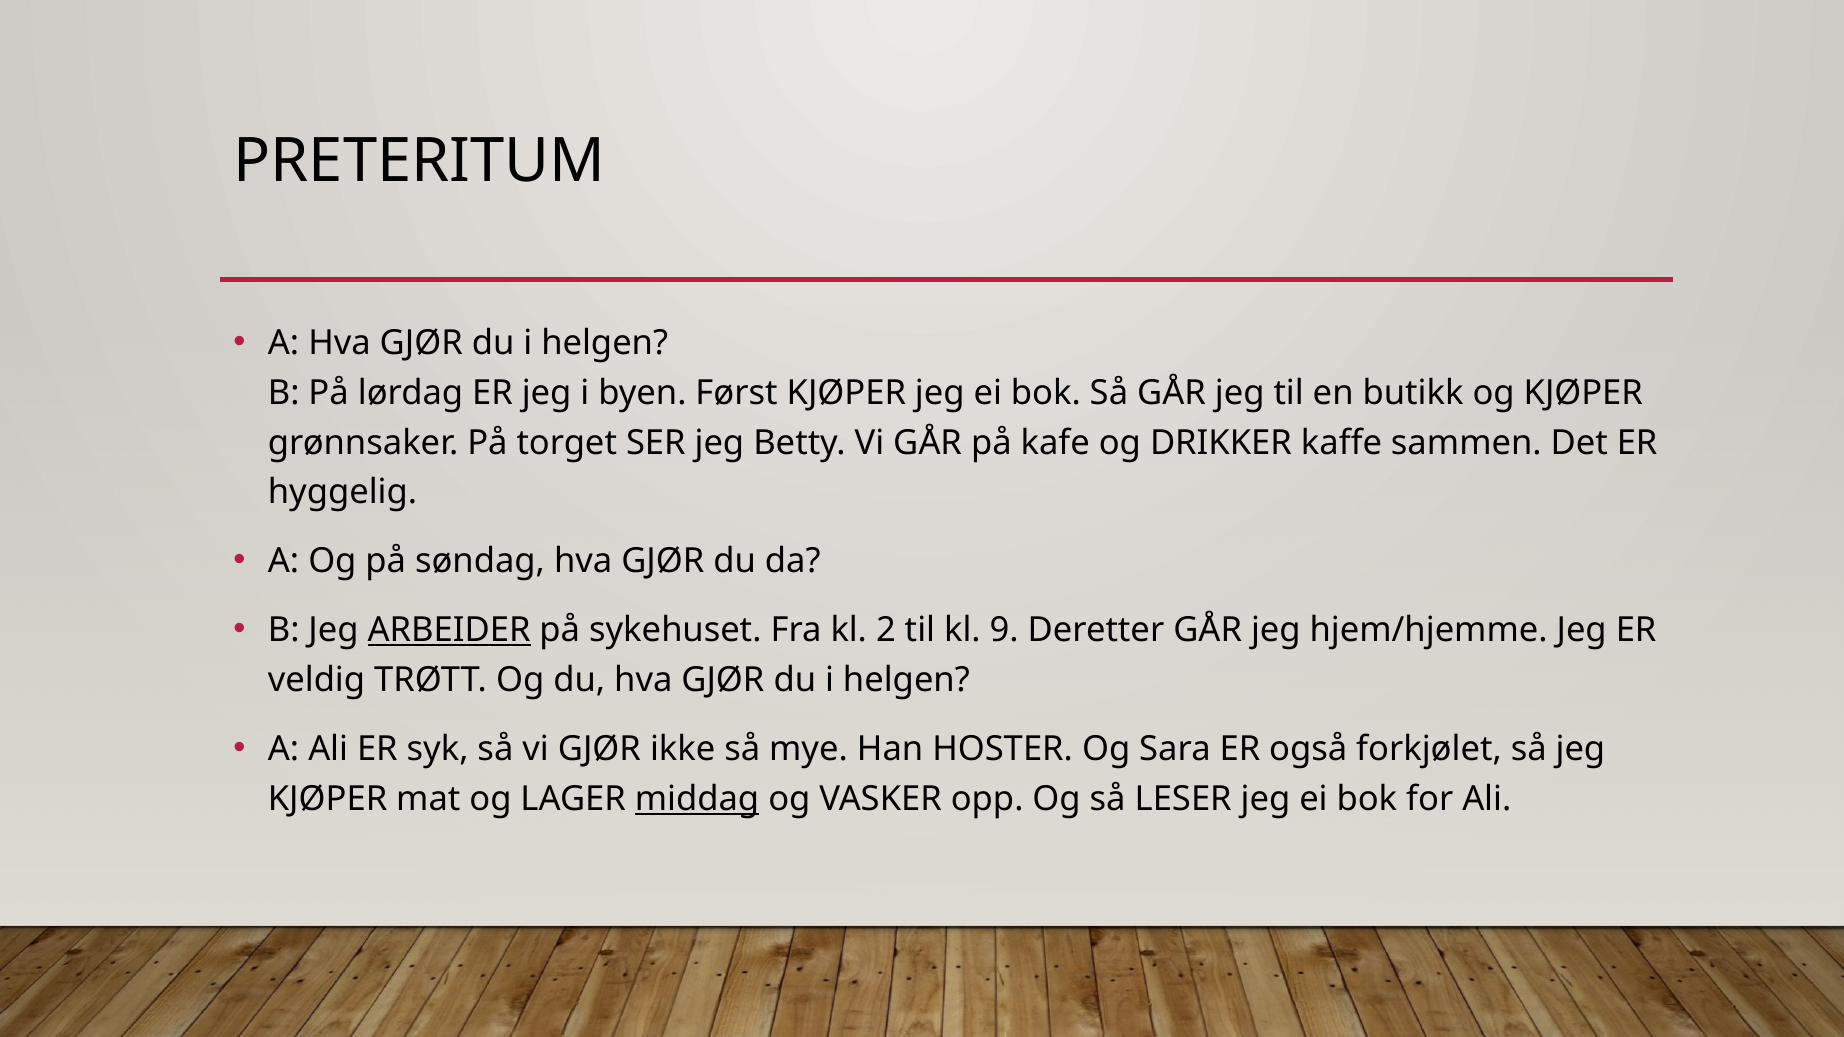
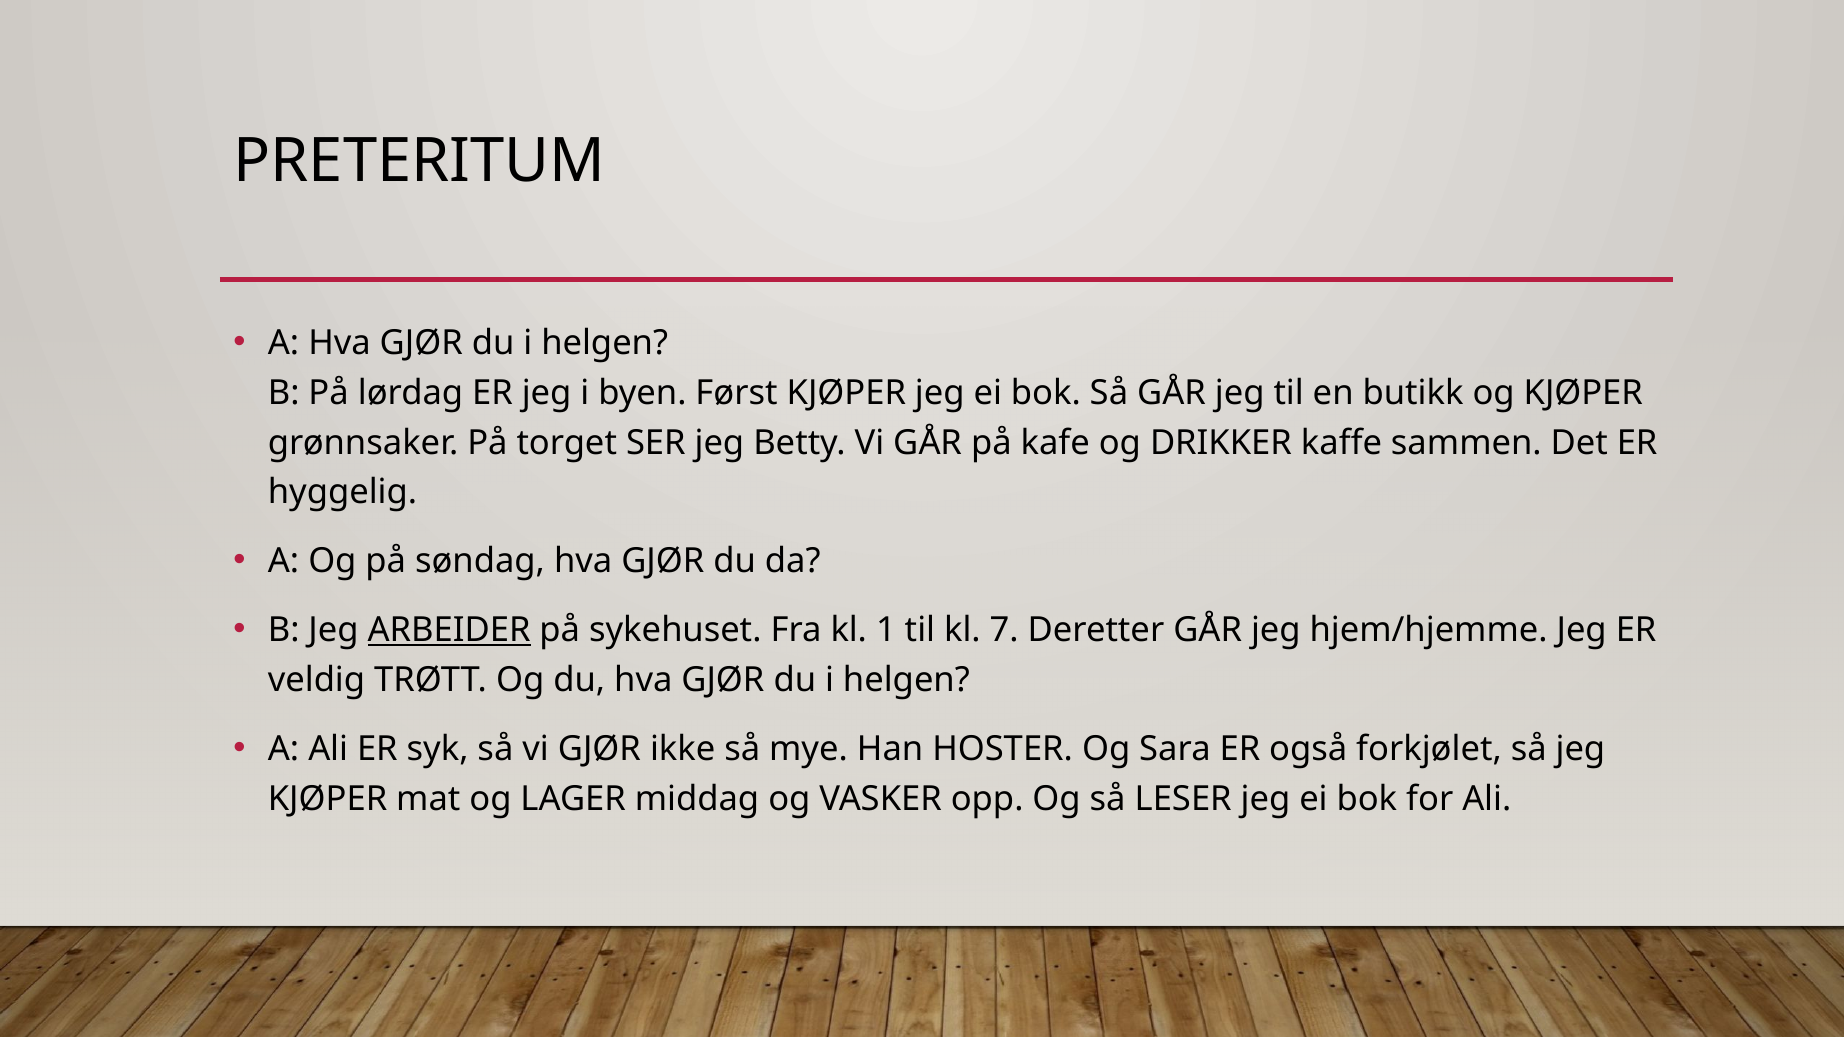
2: 2 -> 1
9: 9 -> 7
middag underline: present -> none
